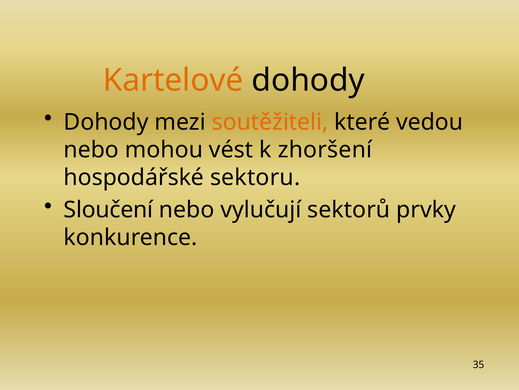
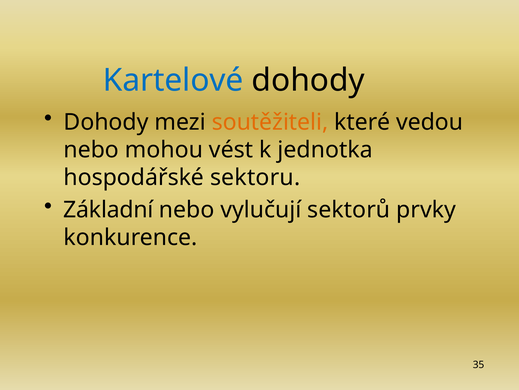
Kartelové colour: orange -> blue
zhoršení: zhoršení -> jednotka
Sloučení: Sloučení -> Základní
